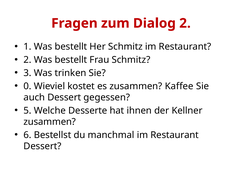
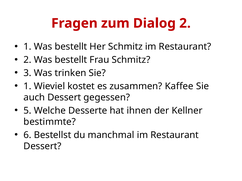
0 at (28, 86): 0 -> 1
zusammen at (50, 122): zusammen -> bestimmte
